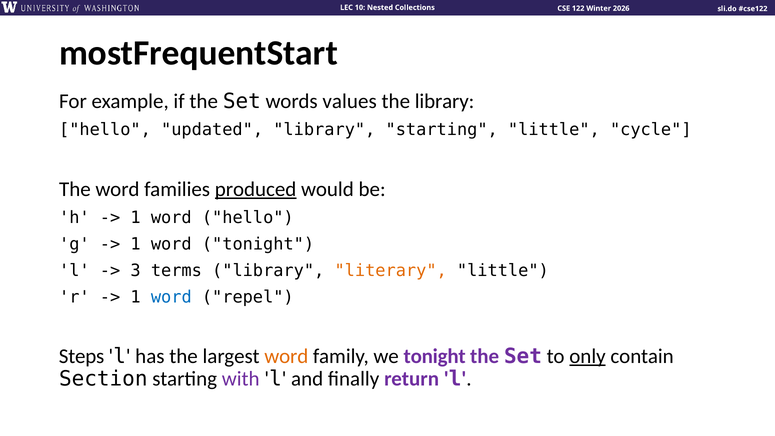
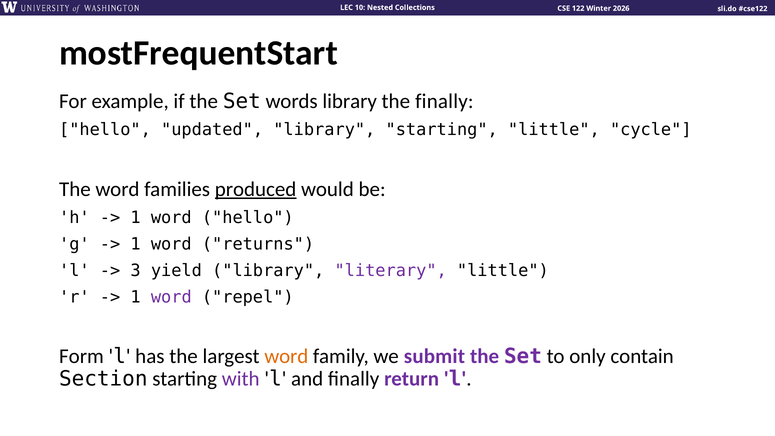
words values: values -> library
the library: library -> finally
word tonight: tonight -> returns
terms: terms -> yield
literary colour: orange -> purple
word at (171, 297) colour: blue -> purple
Steps: Steps -> Form
we tonight: tonight -> submit
only underline: present -> none
